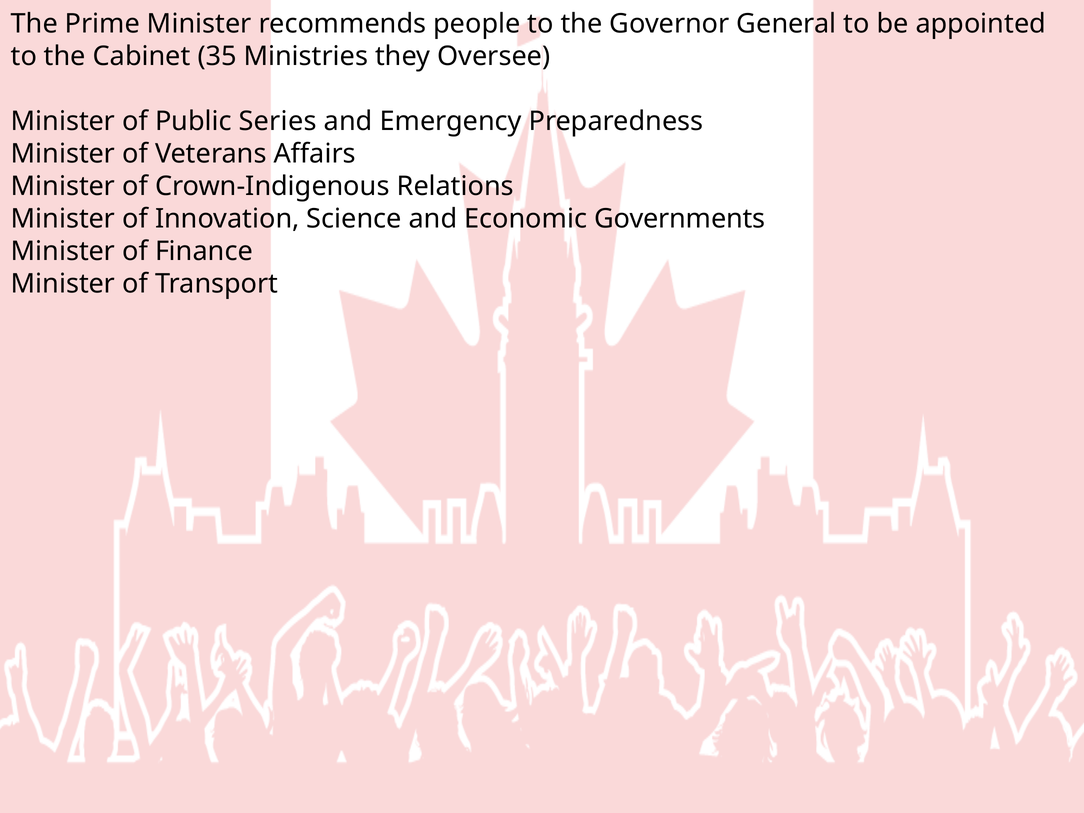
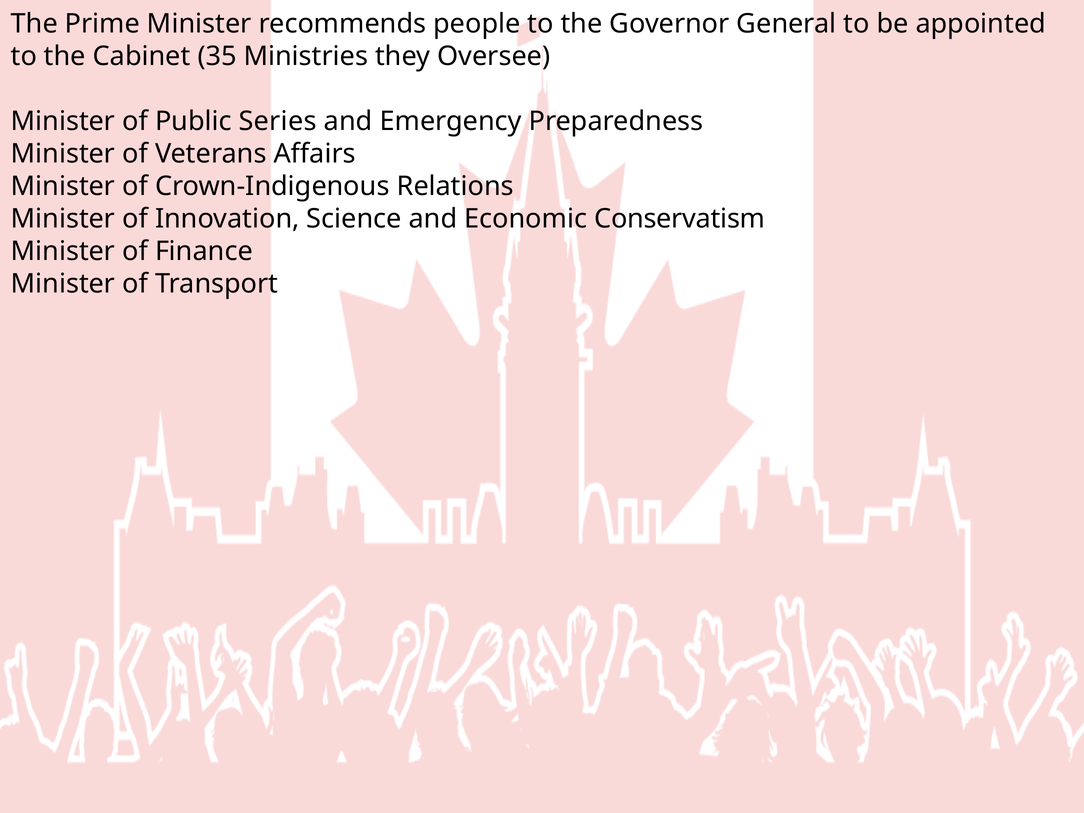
Governments: Governments -> Conservatism
